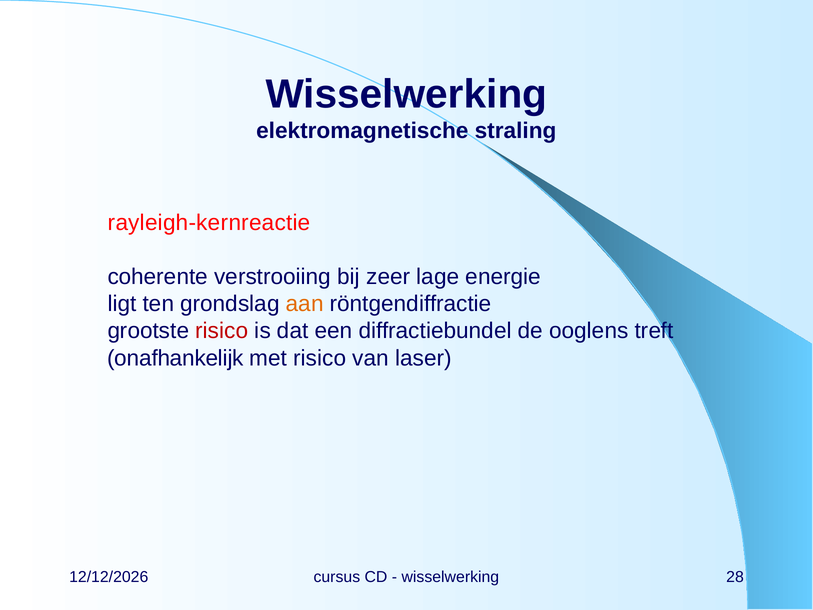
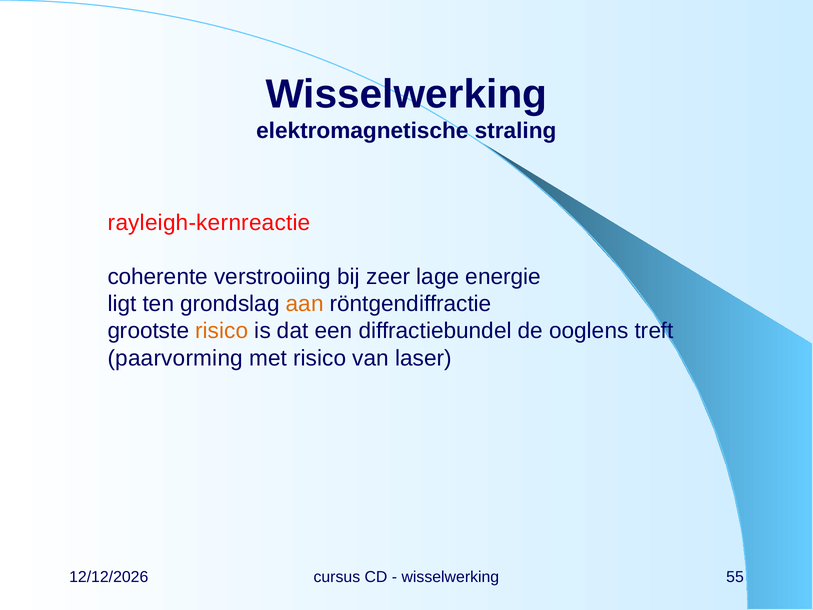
risico at (222, 331) colour: red -> orange
onafhankelijk: onafhankelijk -> paarvorming
28: 28 -> 55
